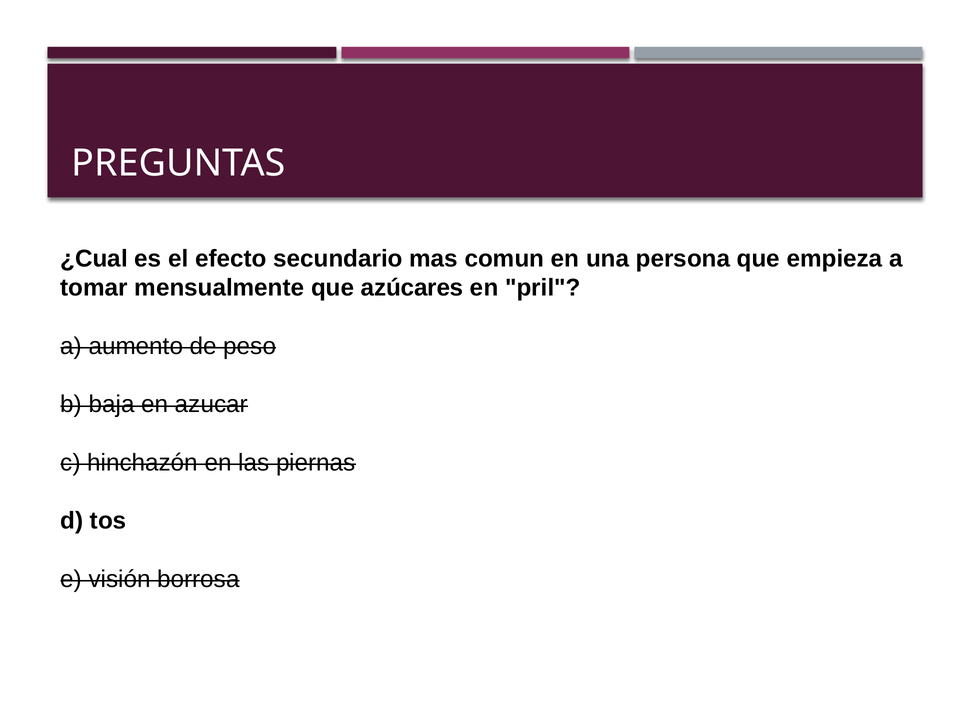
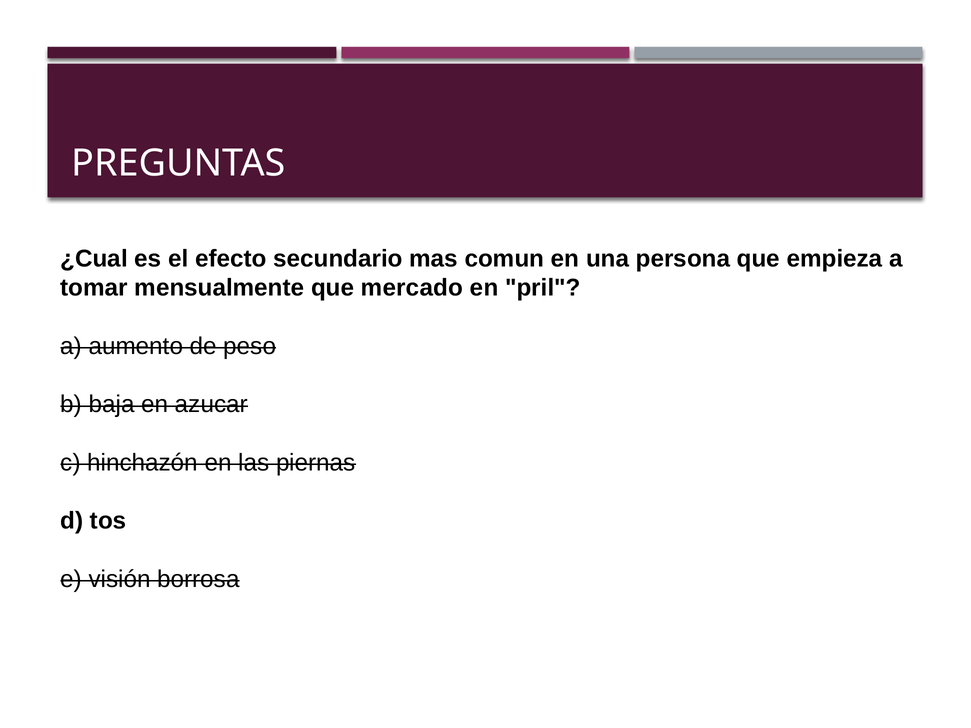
azúcares: azúcares -> mercado
